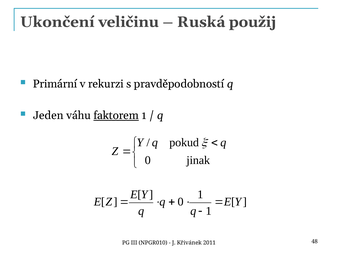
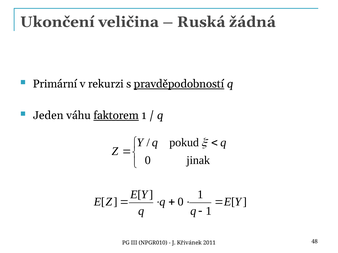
veličinu: veličinu -> veličina
použij: použij -> žádná
pravděpodobností underline: none -> present
